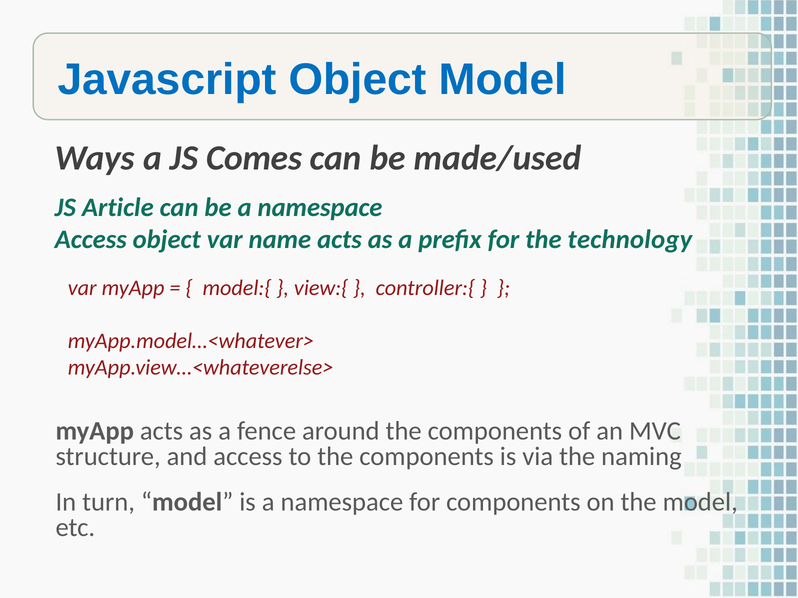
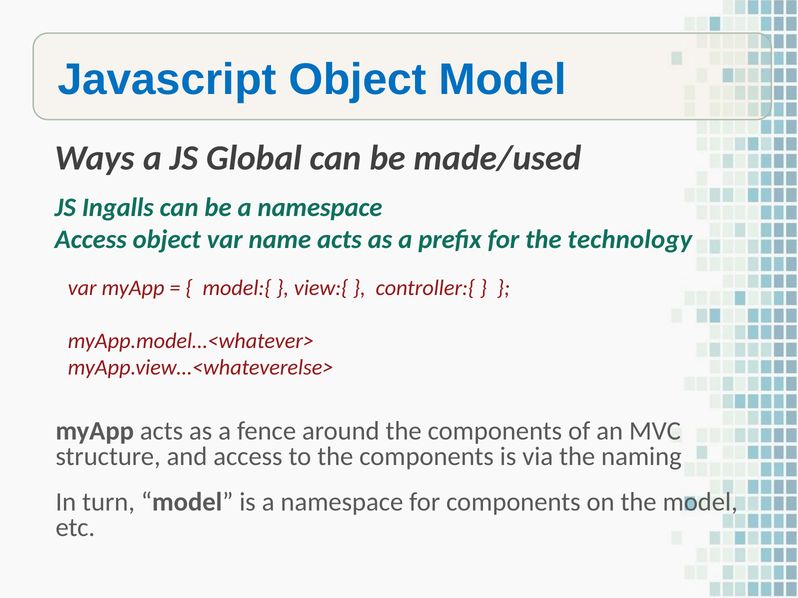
Comes: Comes -> Global
Article: Article -> Ingalls
